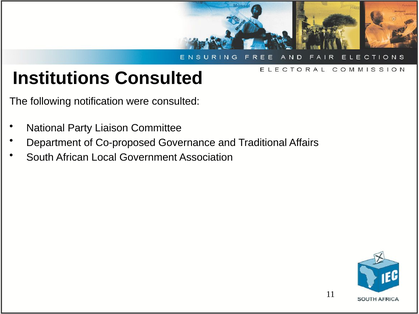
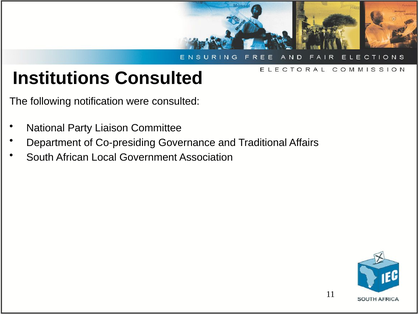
Co-proposed: Co-proposed -> Co-presiding
